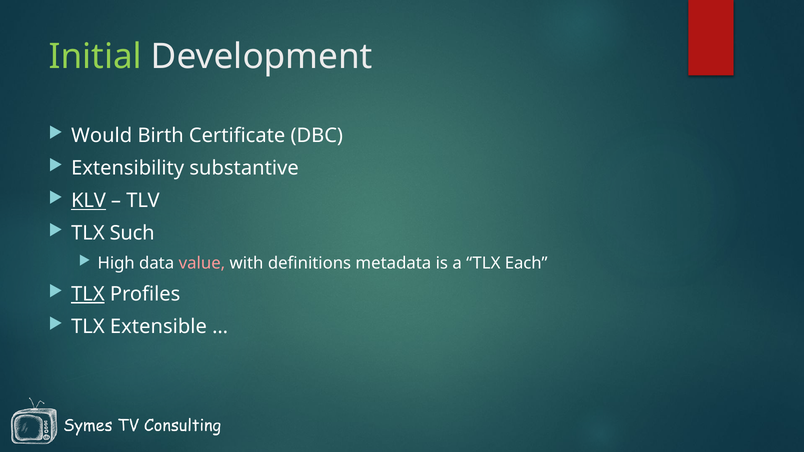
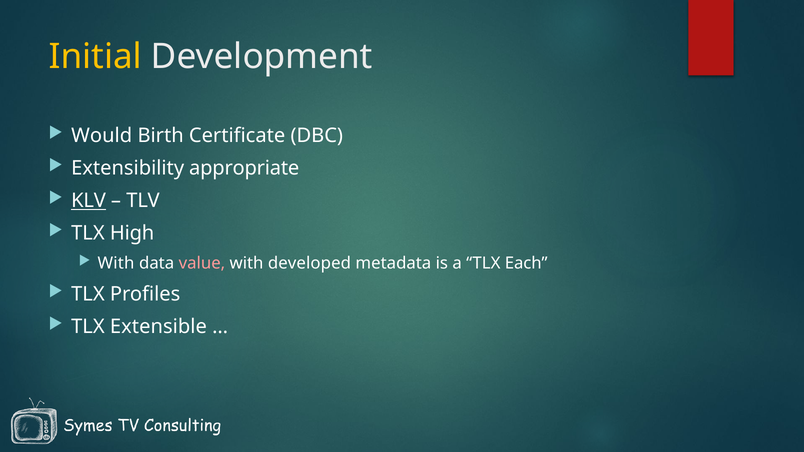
Initial colour: light green -> yellow
substantive: substantive -> appropriate
Such: Such -> High
High at (116, 264): High -> With
definitions: definitions -> developed
TLX at (88, 294) underline: present -> none
